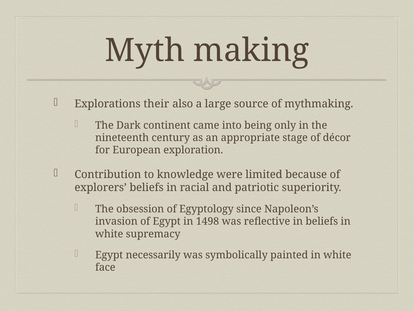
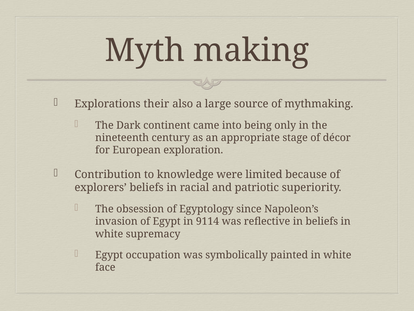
1498: 1498 -> 9114
necessarily: necessarily -> occupation
